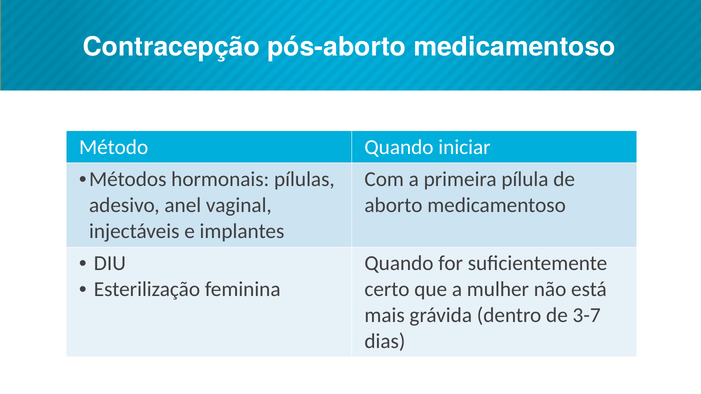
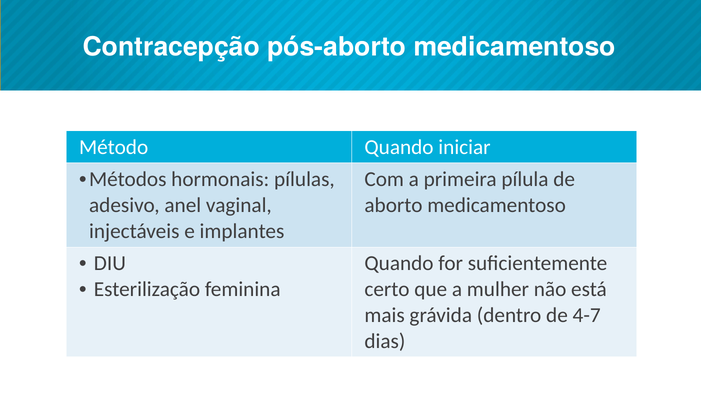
3-7: 3-7 -> 4-7
